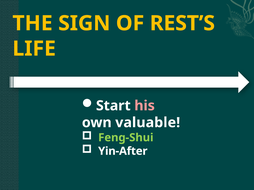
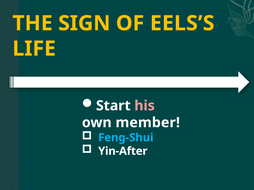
REST’S: REST’S -> EELS’S
valuable: valuable -> member
Feng-Shui colour: light green -> light blue
